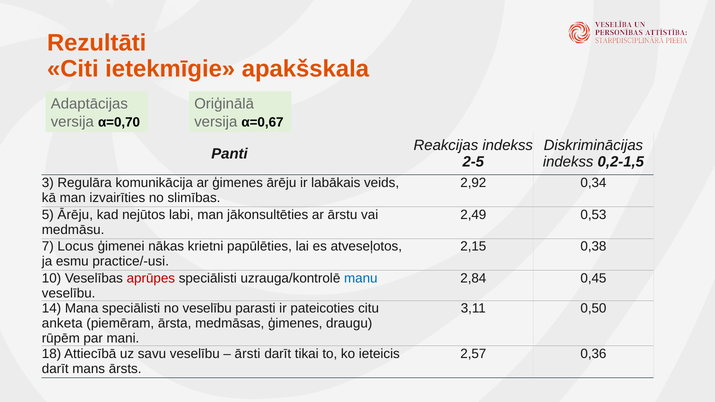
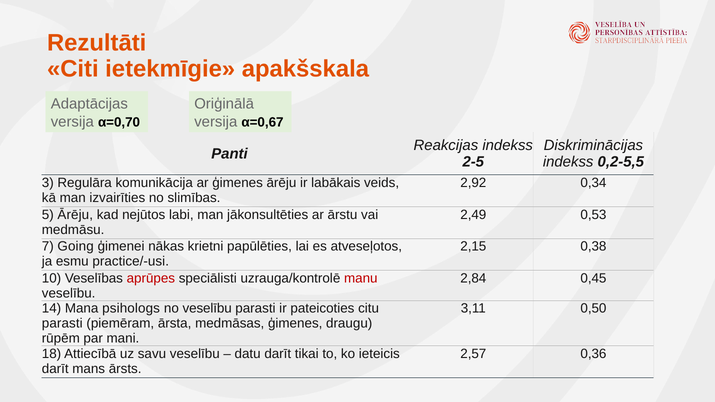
0,2-1,5: 0,2-1,5 -> 0,2-5,5
Locus: Locus -> Going
manu colour: blue -> red
Mana speciālisti: speciālisti -> psihologs
anketa at (62, 324): anketa -> parasti
ārsti: ārsti -> datu
